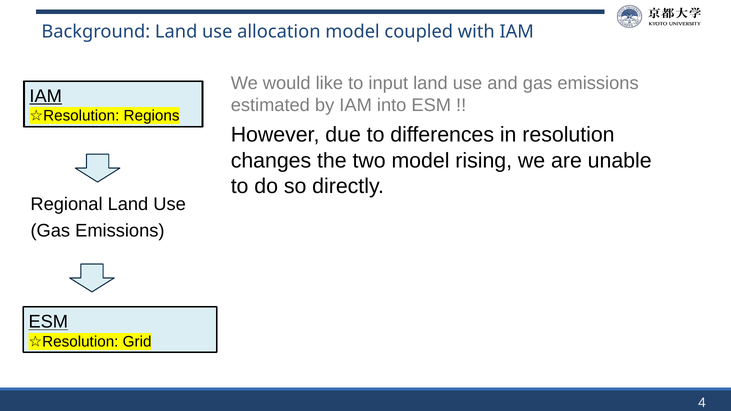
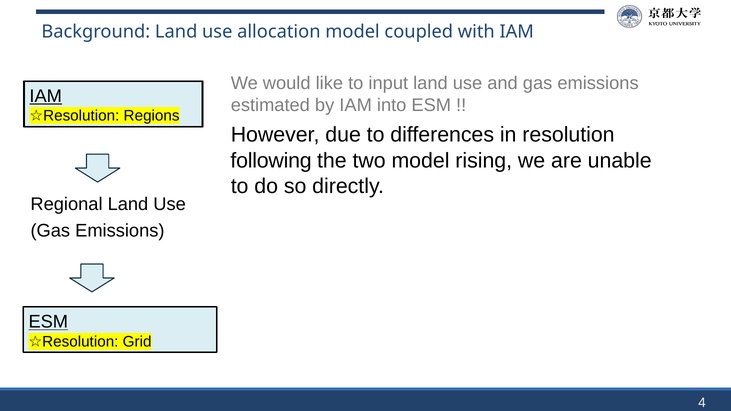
changes: changes -> following
